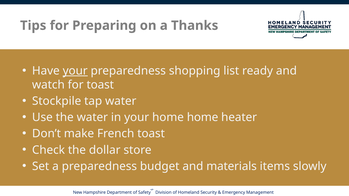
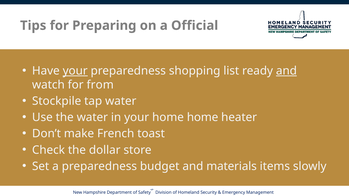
Thanks: Thanks -> Official
and at (286, 71) underline: none -> present
for toast: toast -> from
